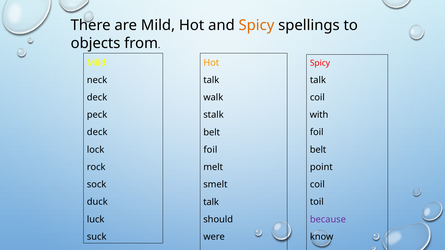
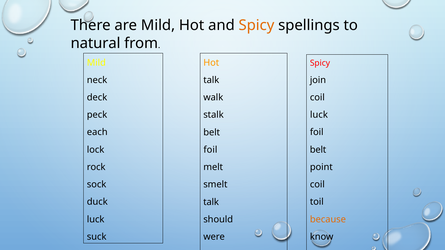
objects: objects -> natural
talk at (318, 80): talk -> join
with at (319, 115): with -> luck
deck at (97, 132): deck -> each
because colour: purple -> orange
